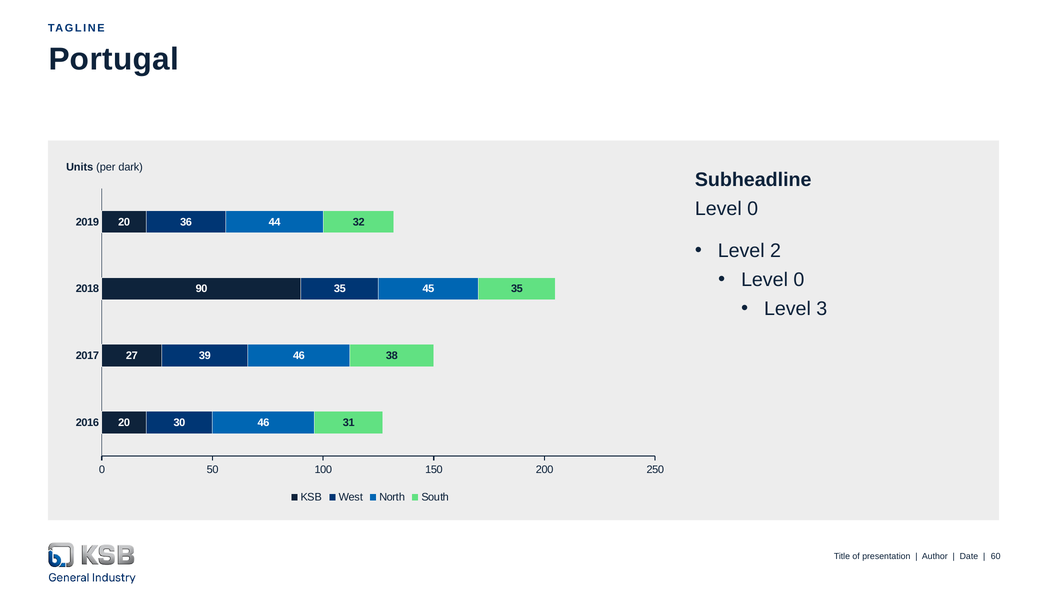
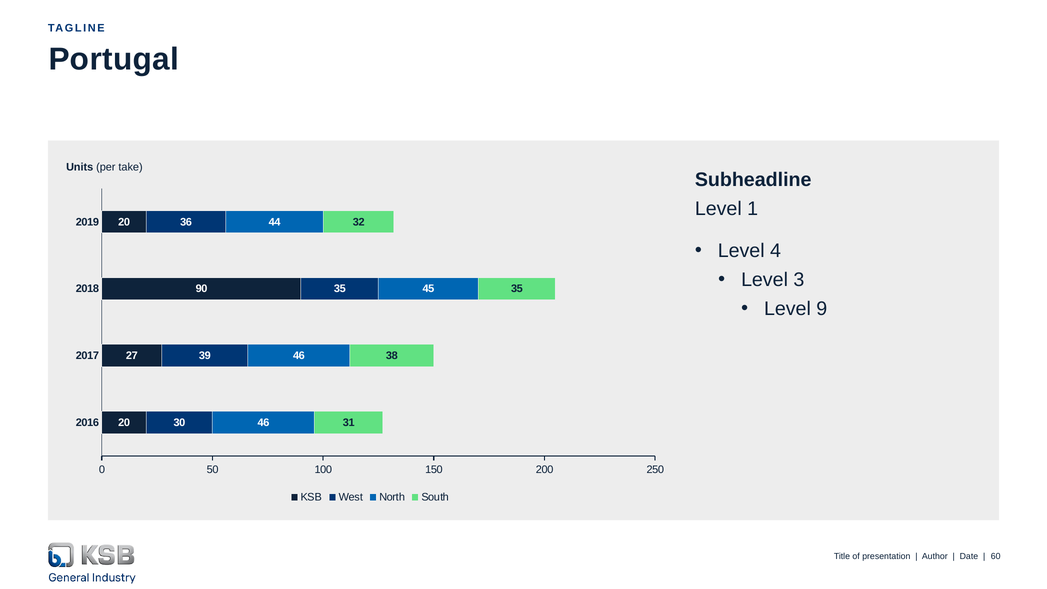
dark: dark -> take
0 at (753, 209): 0 -> 1
2: 2 -> 4
0 at (799, 280): 0 -> 3
3: 3 -> 9
